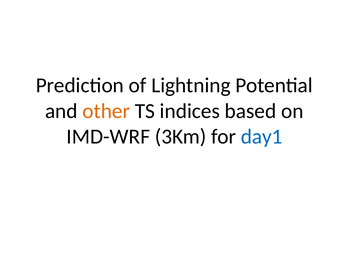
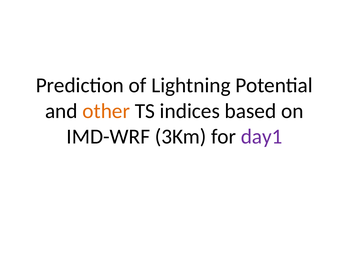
day1 colour: blue -> purple
